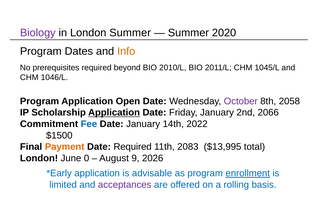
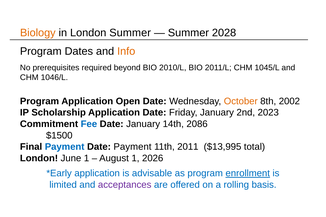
Biology colour: purple -> orange
2020: 2020 -> 2028
October colour: purple -> orange
2058: 2058 -> 2002
Application at (114, 113) underline: present -> none
2066: 2066 -> 2023
2022: 2022 -> 2086
Payment at (65, 147) colour: orange -> blue
Date Required: Required -> Payment
2083: 2083 -> 2011
June 0: 0 -> 1
August 9: 9 -> 1
